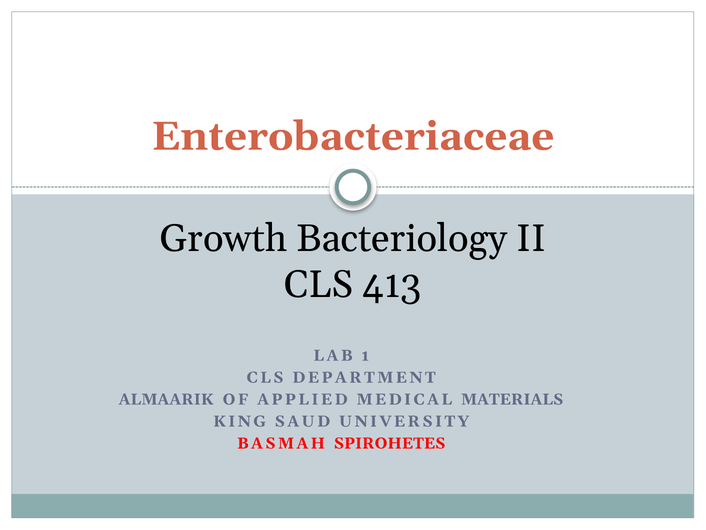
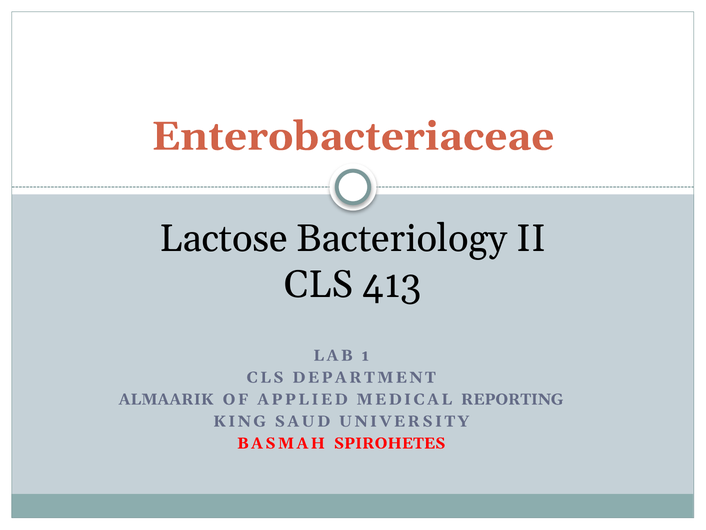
Growth: Growth -> Lactose
MATERIALS: MATERIALS -> REPORTING
